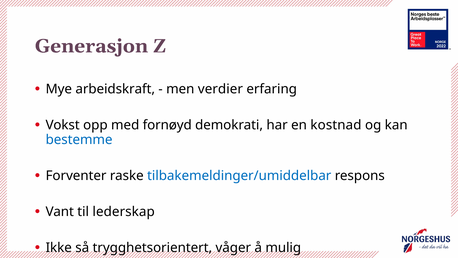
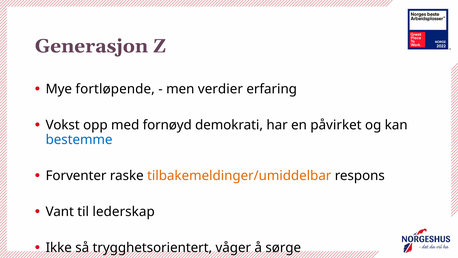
arbeidskraft: arbeidskraft -> fortløpende
kostnad: kostnad -> påvirket
tilbakemeldinger/umiddelbar colour: blue -> orange
mulig: mulig -> sørge
